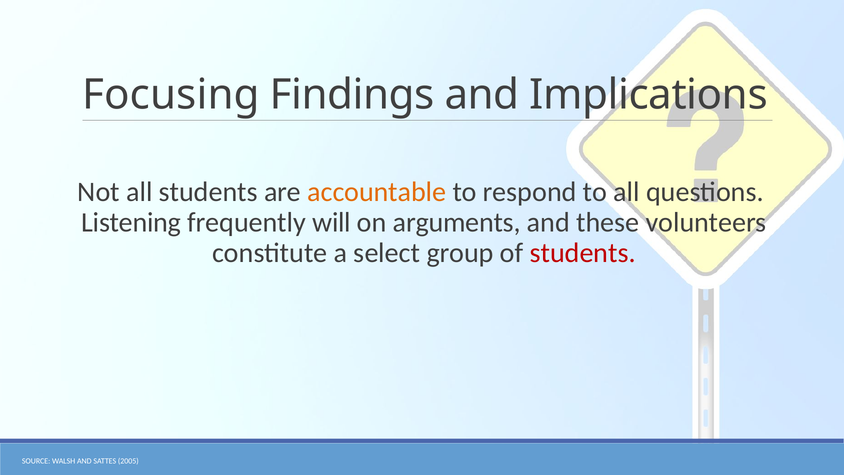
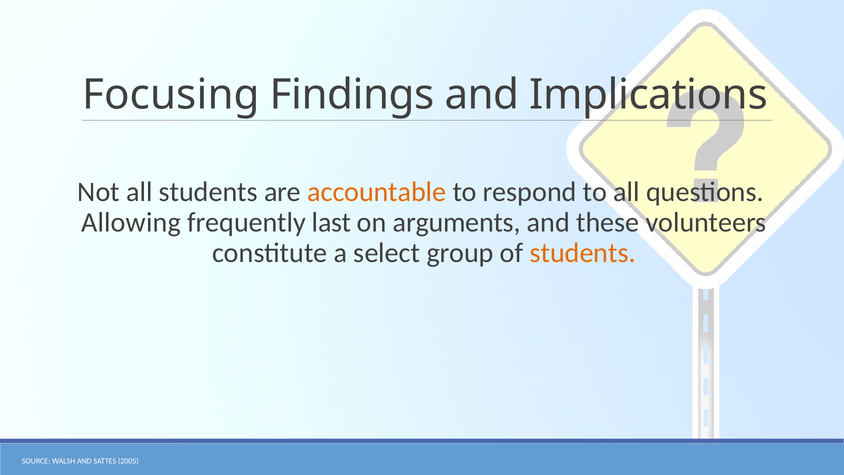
Listening: Listening -> Allowing
will: will -> last
students at (583, 253) colour: red -> orange
